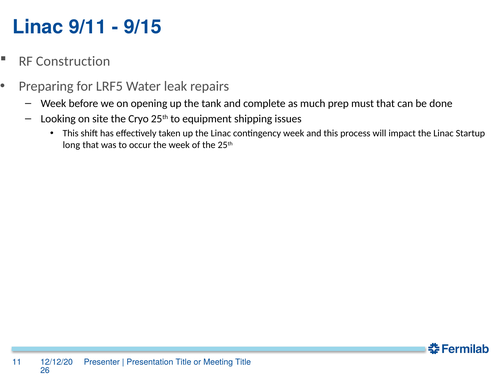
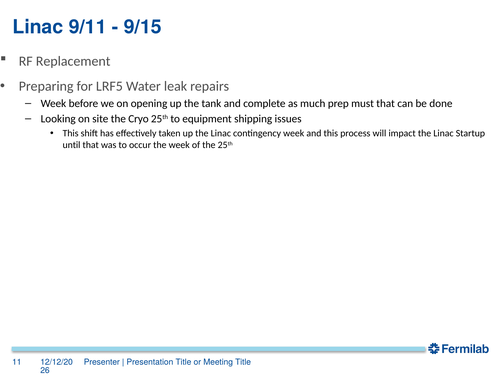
Construction: Construction -> Replacement
long: long -> until
